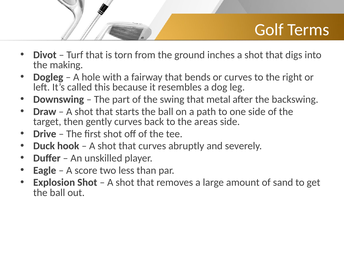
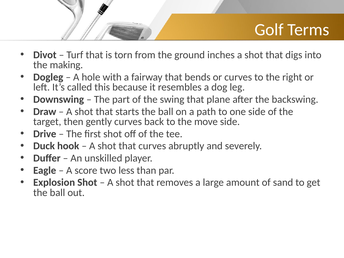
metal: metal -> plane
areas: areas -> move
